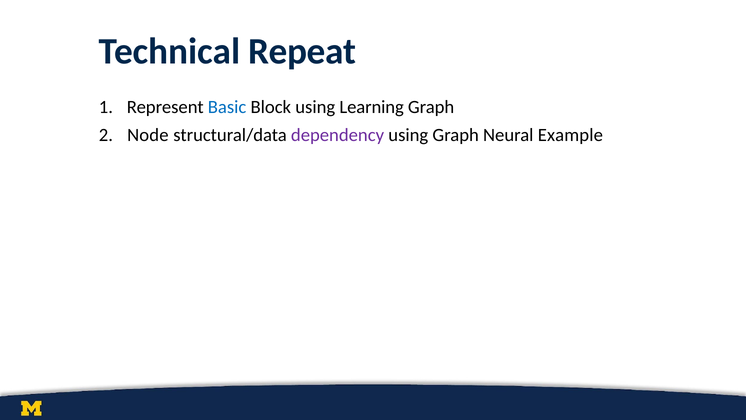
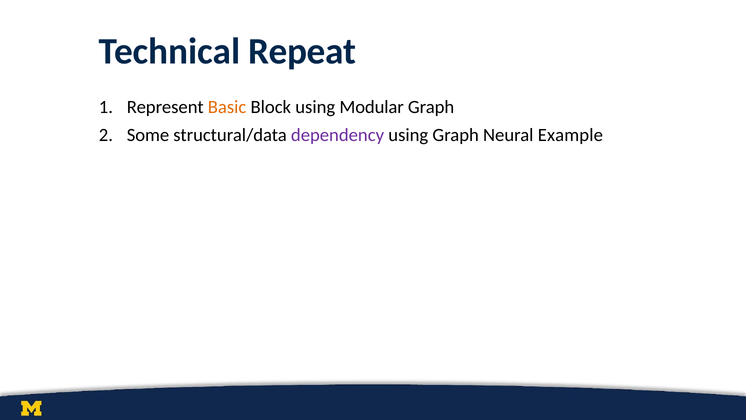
Basic colour: blue -> orange
Learning: Learning -> Modular
Node: Node -> Some
